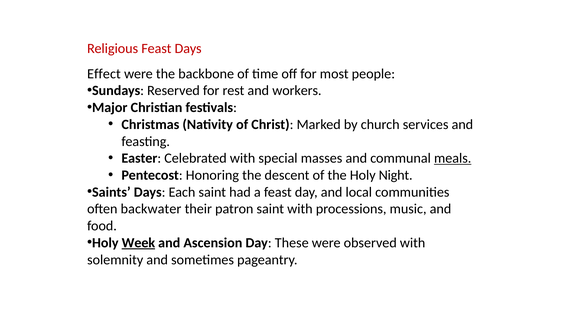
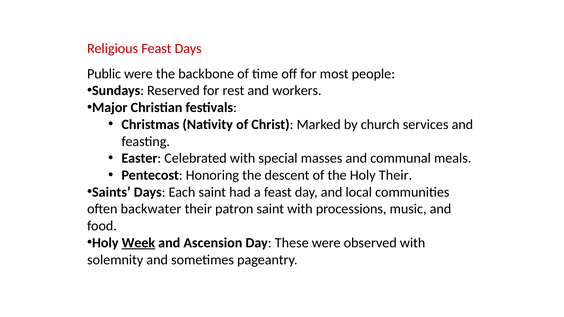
Effect: Effect -> Public
meals underline: present -> none
Holy Night: Night -> Their
